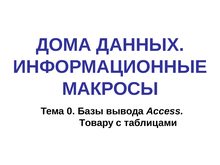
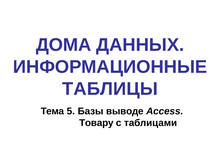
МАКРОСЫ: МАКРОСЫ -> ТАБЛИЦЫ
0: 0 -> 5
вывода: вывода -> выводе
